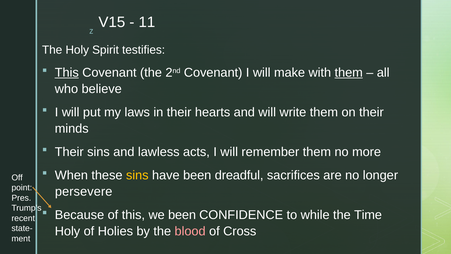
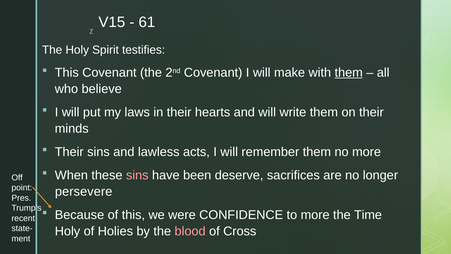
11: 11 -> 61
This at (67, 72) underline: present -> none
sins at (137, 175) colour: yellow -> pink
dreadful: dreadful -> deserve
we been: been -> were
to while: while -> more
